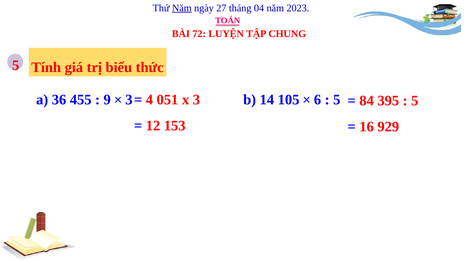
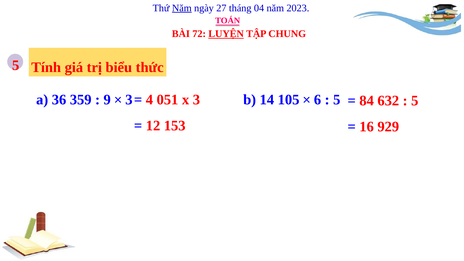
LUYỆN underline: none -> present
455: 455 -> 359
395: 395 -> 632
